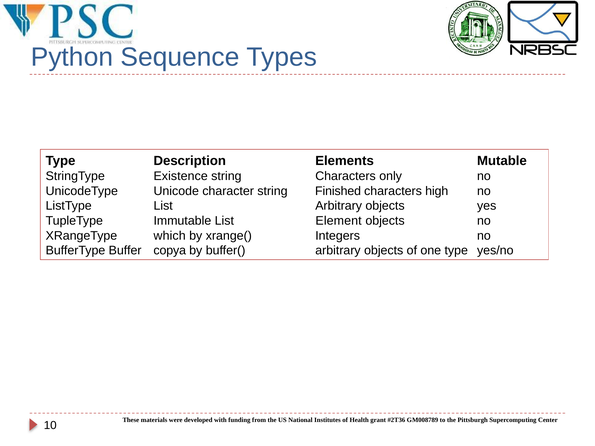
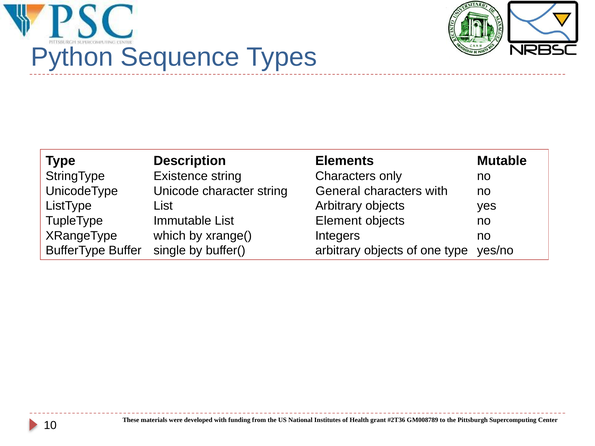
Finished: Finished -> General
characters high: high -> with
copya: copya -> single
